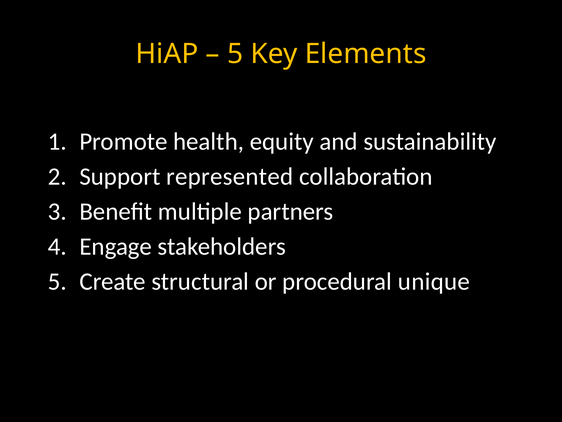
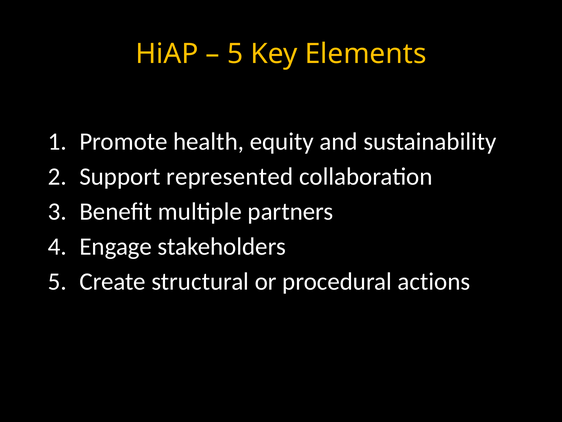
unique: unique -> actions
